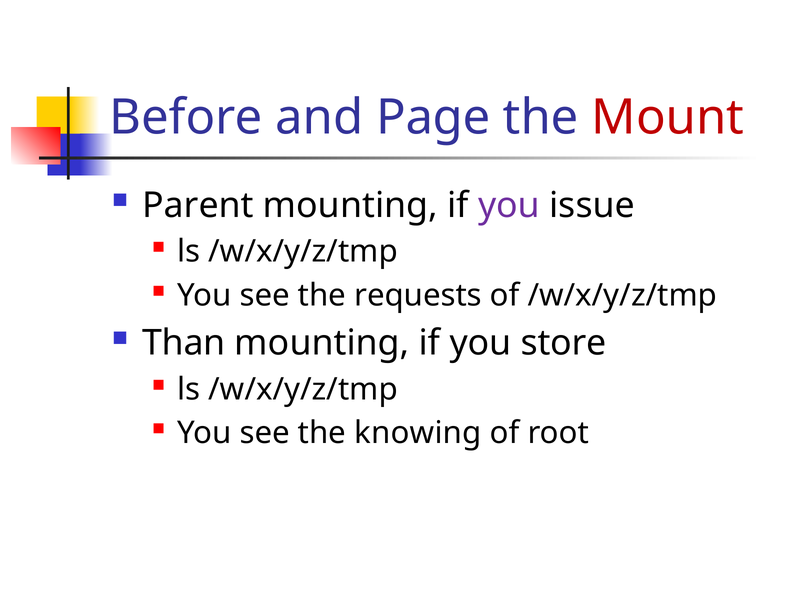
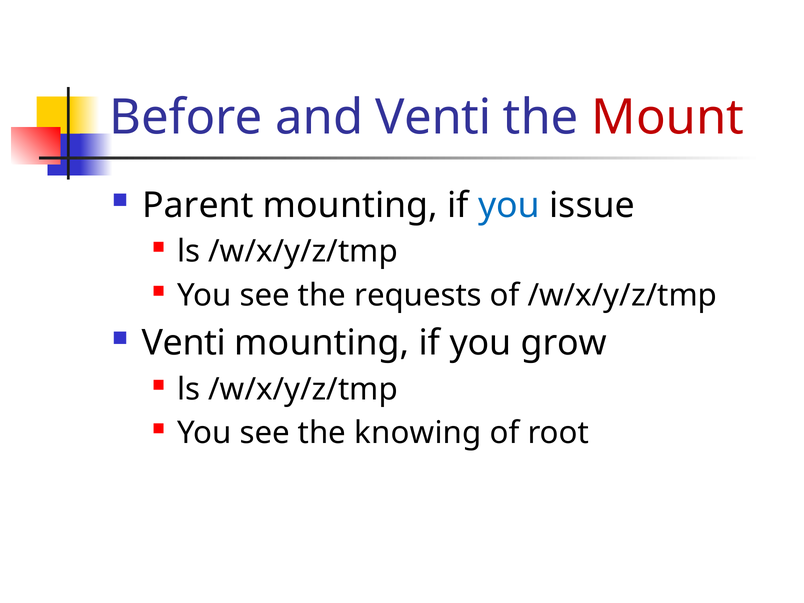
and Page: Page -> Venti
you at (509, 205) colour: purple -> blue
Than at (184, 343): Than -> Venti
store: store -> grow
